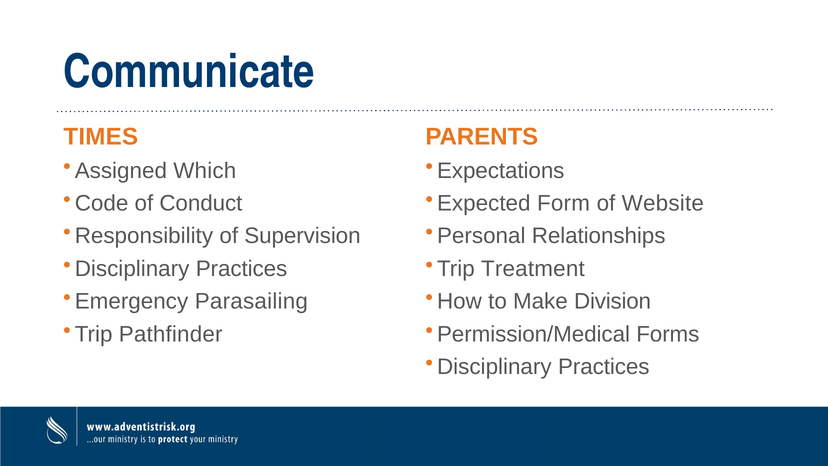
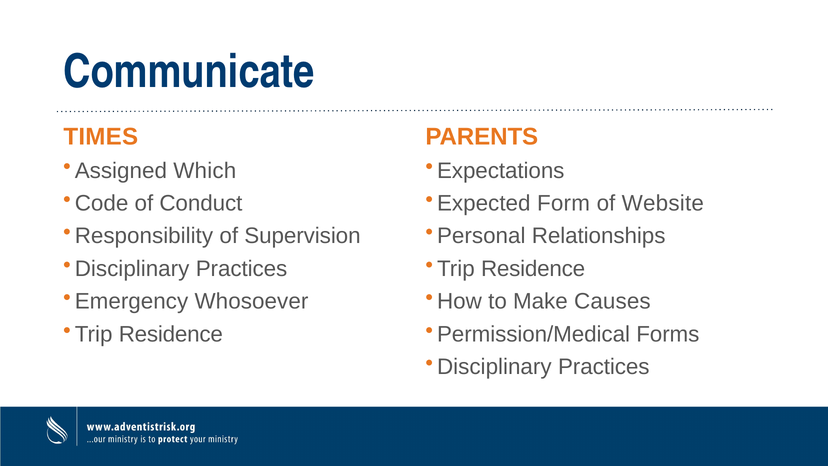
Treatment at (533, 269): Treatment -> Residence
Parasailing: Parasailing -> Whosoever
Division: Division -> Causes
Pathfinder at (171, 334): Pathfinder -> Residence
